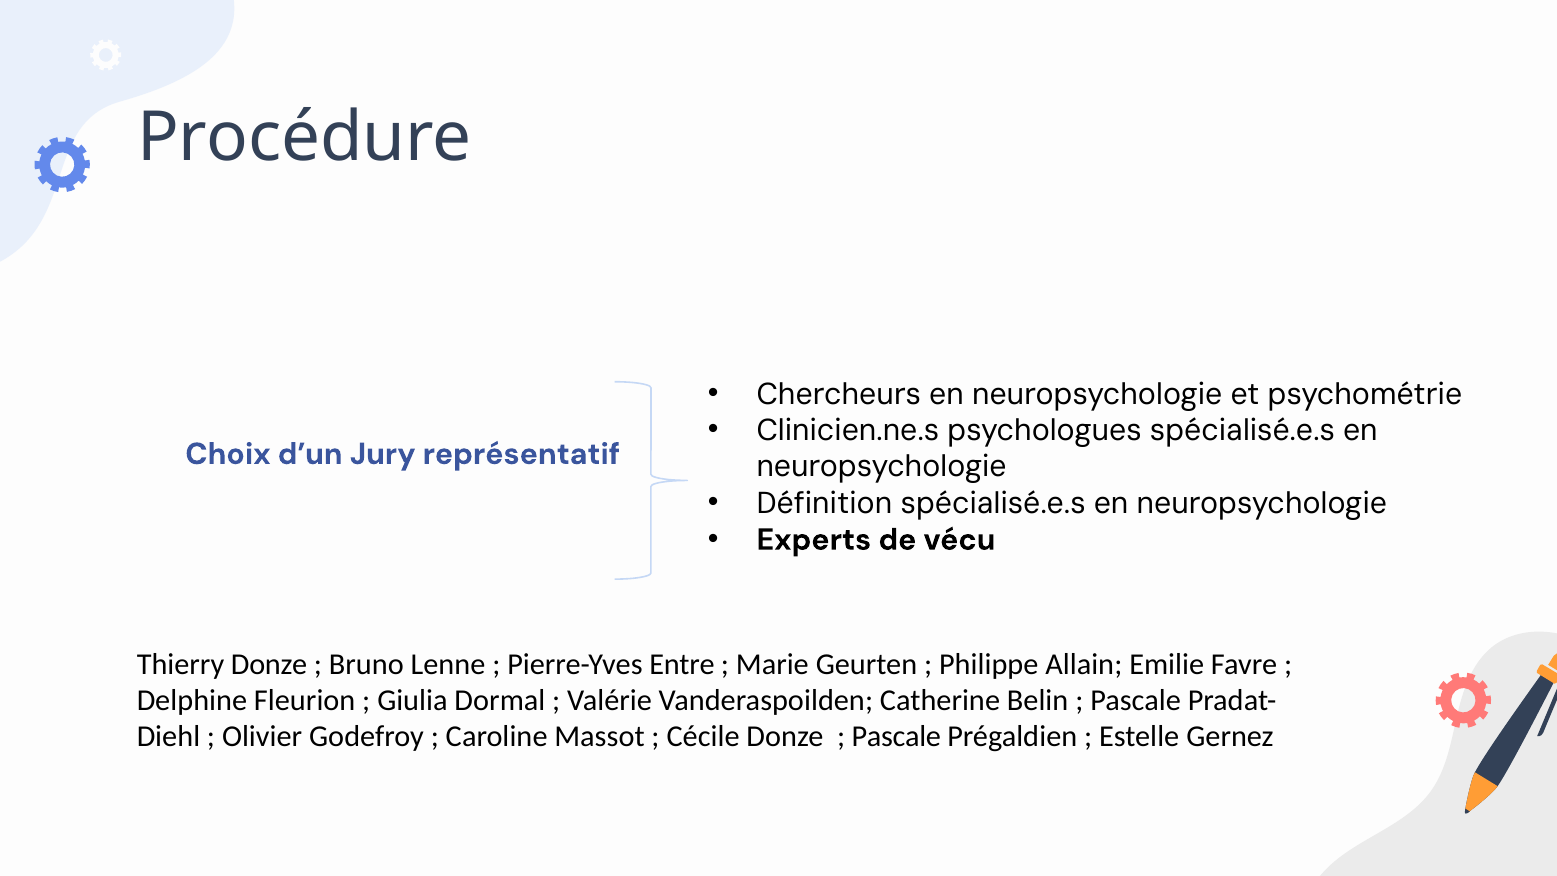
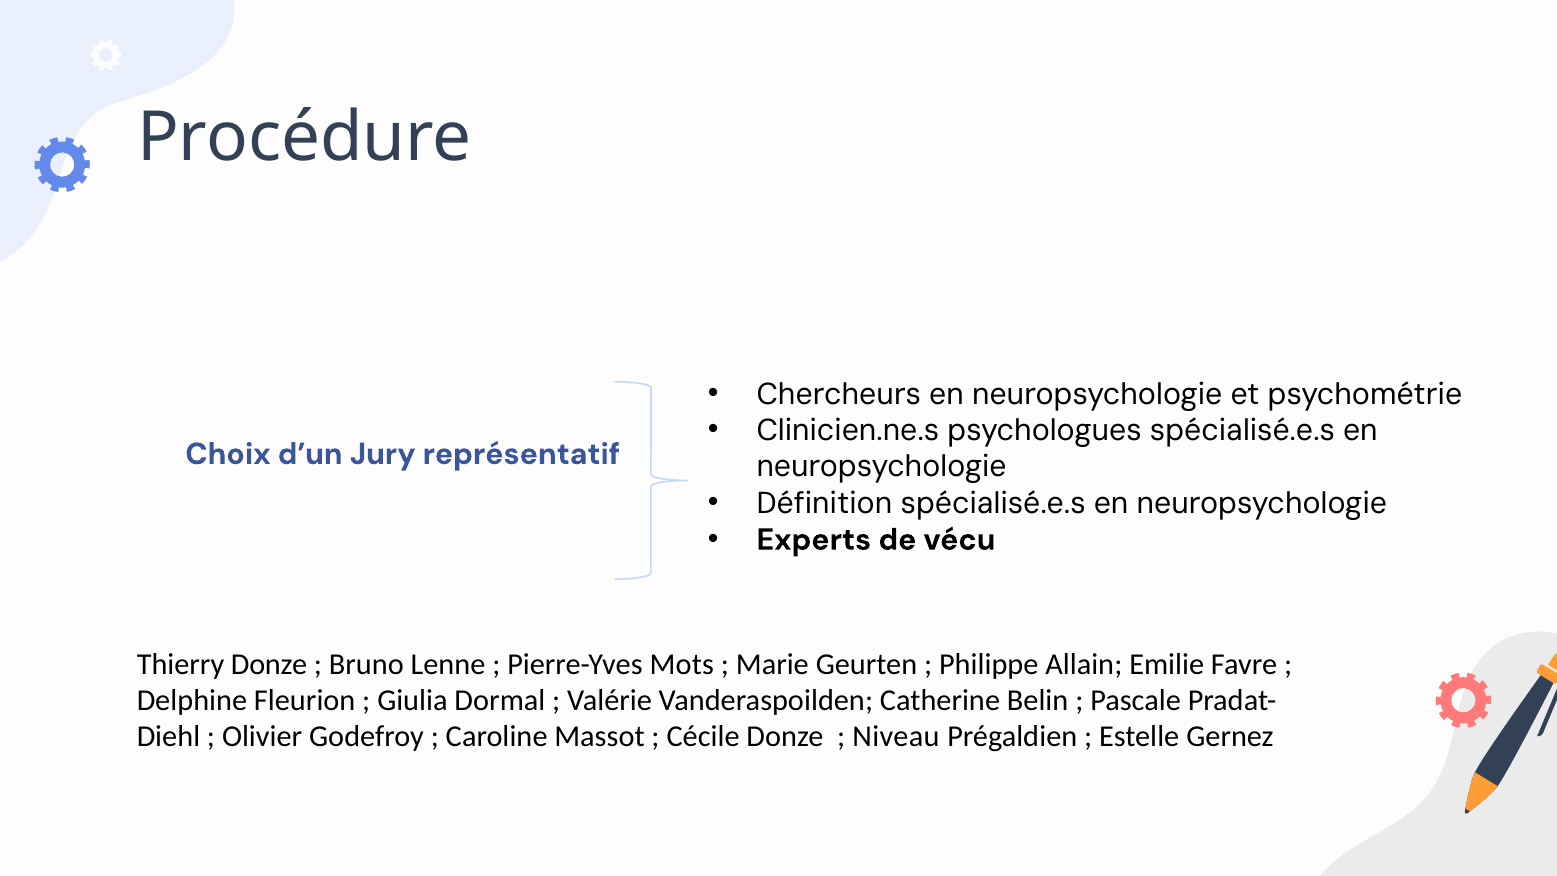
Entre: Entre -> Mots
Pascale at (896, 737): Pascale -> Niveau
